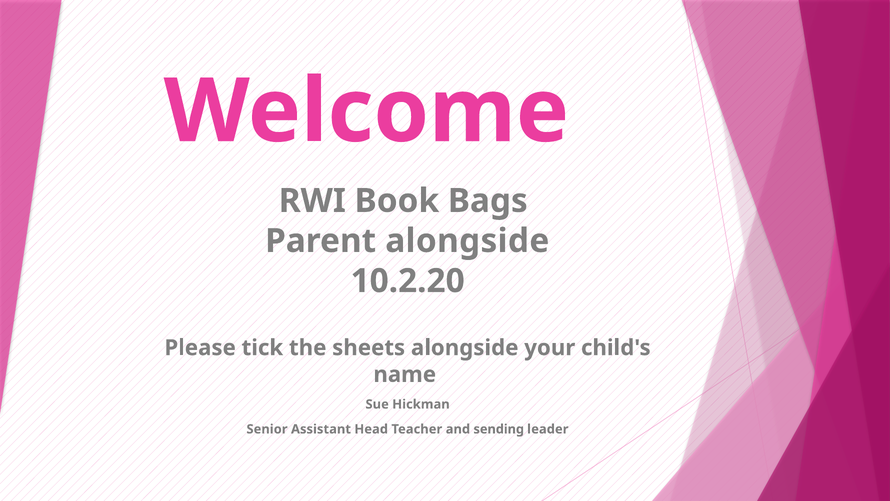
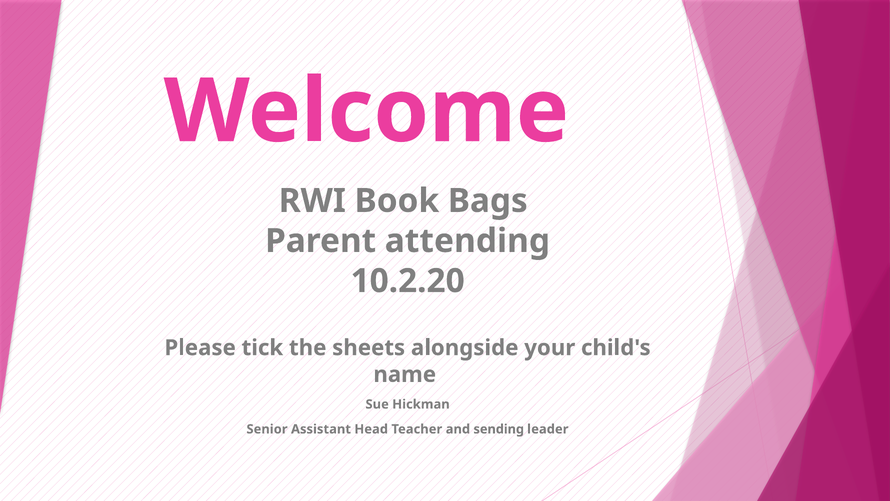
Parent alongside: alongside -> attending
